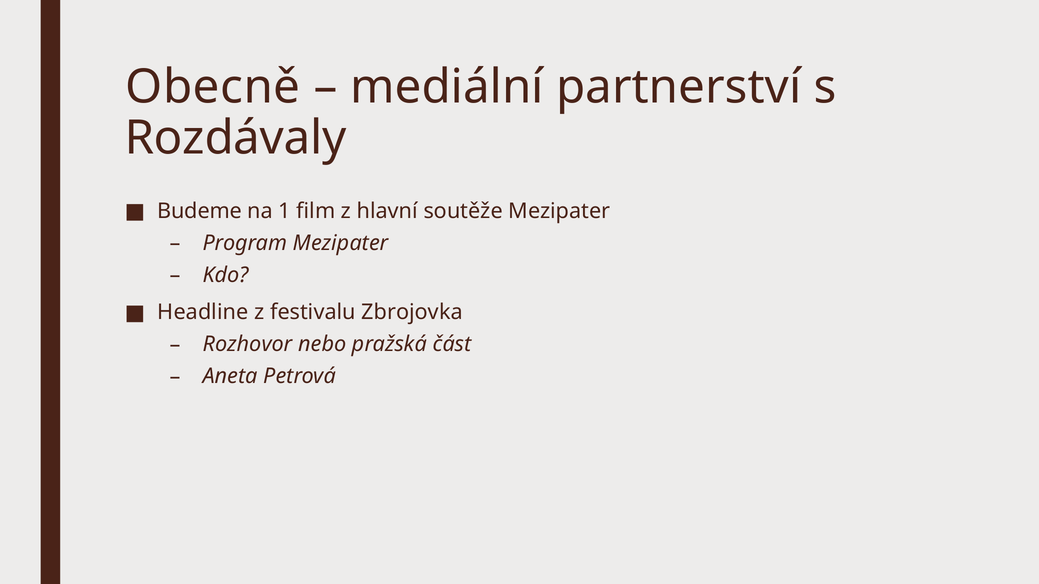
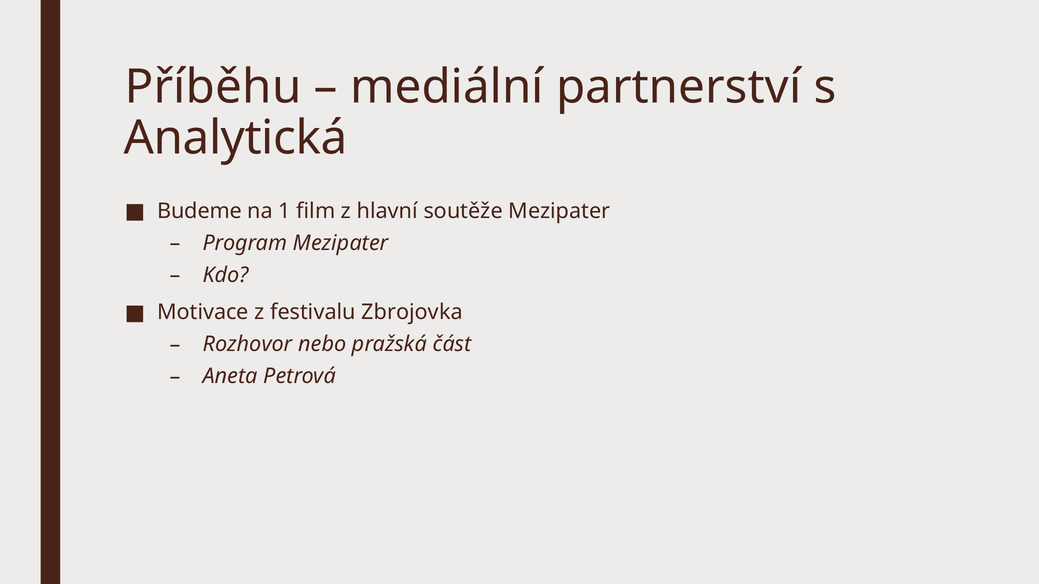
Obecně: Obecně -> Příběhu
Rozdávaly: Rozdávaly -> Analytická
Headline: Headline -> Motivace
